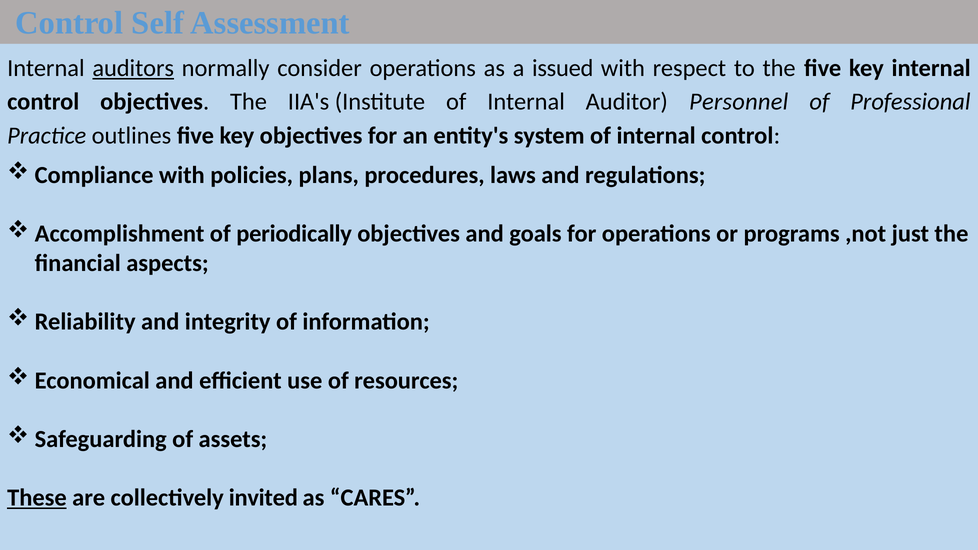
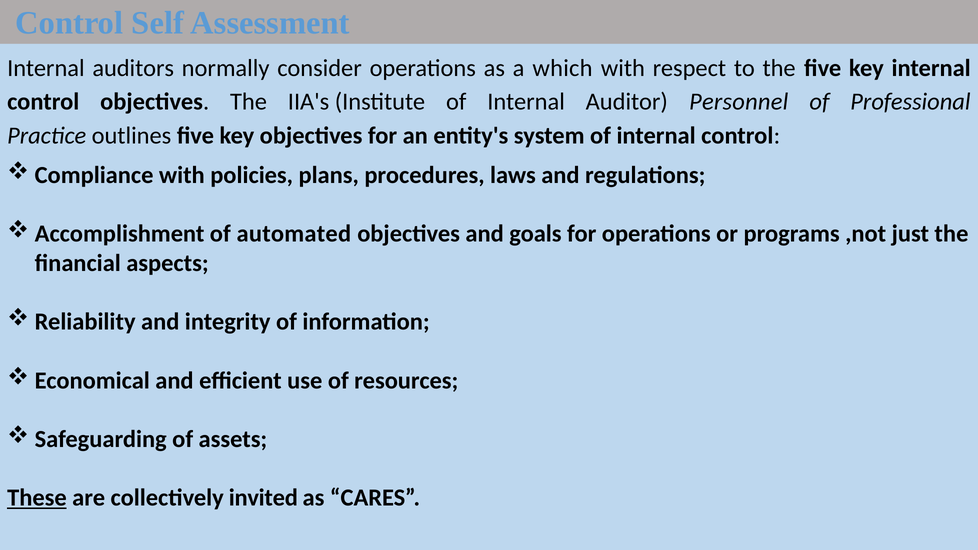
auditors underline: present -> none
issued: issued -> which
periodically: periodically -> automated
